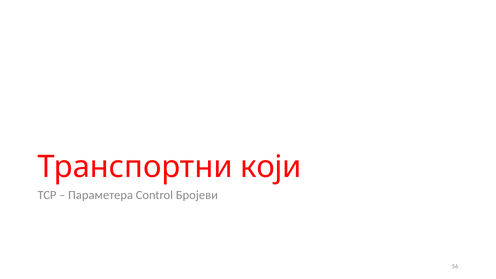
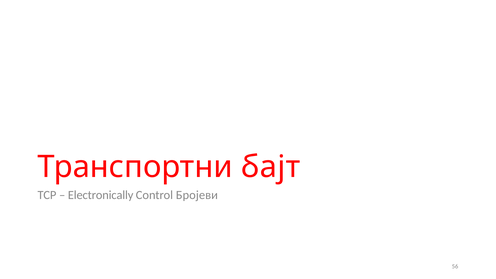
који: који -> бајт
Параметера: Параметера -> Electronically
